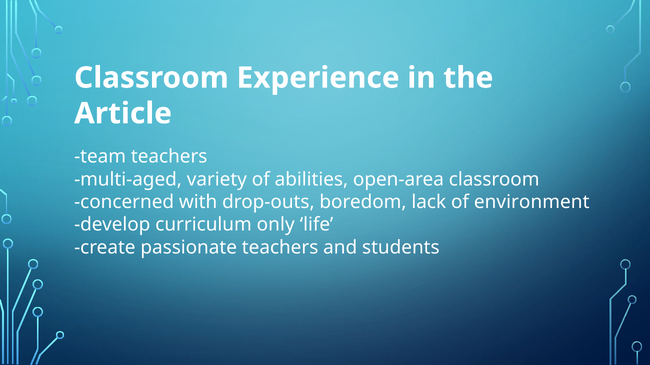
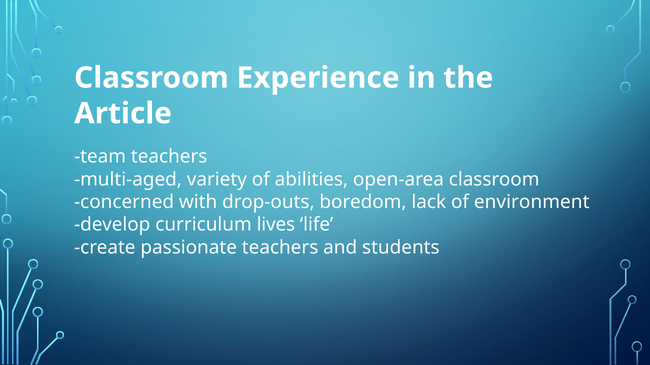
only: only -> lives
